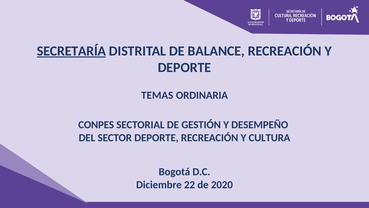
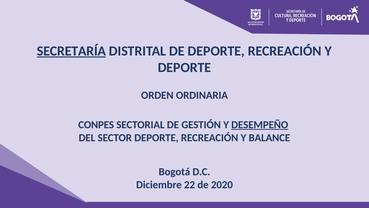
DE BALANCE: BALANCE -> DEPORTE
TEMAS: TEMAS -> ORDEN
DESEMPEÑO underline: none -> present
CULTURA: CULTURA -> BALANCE
